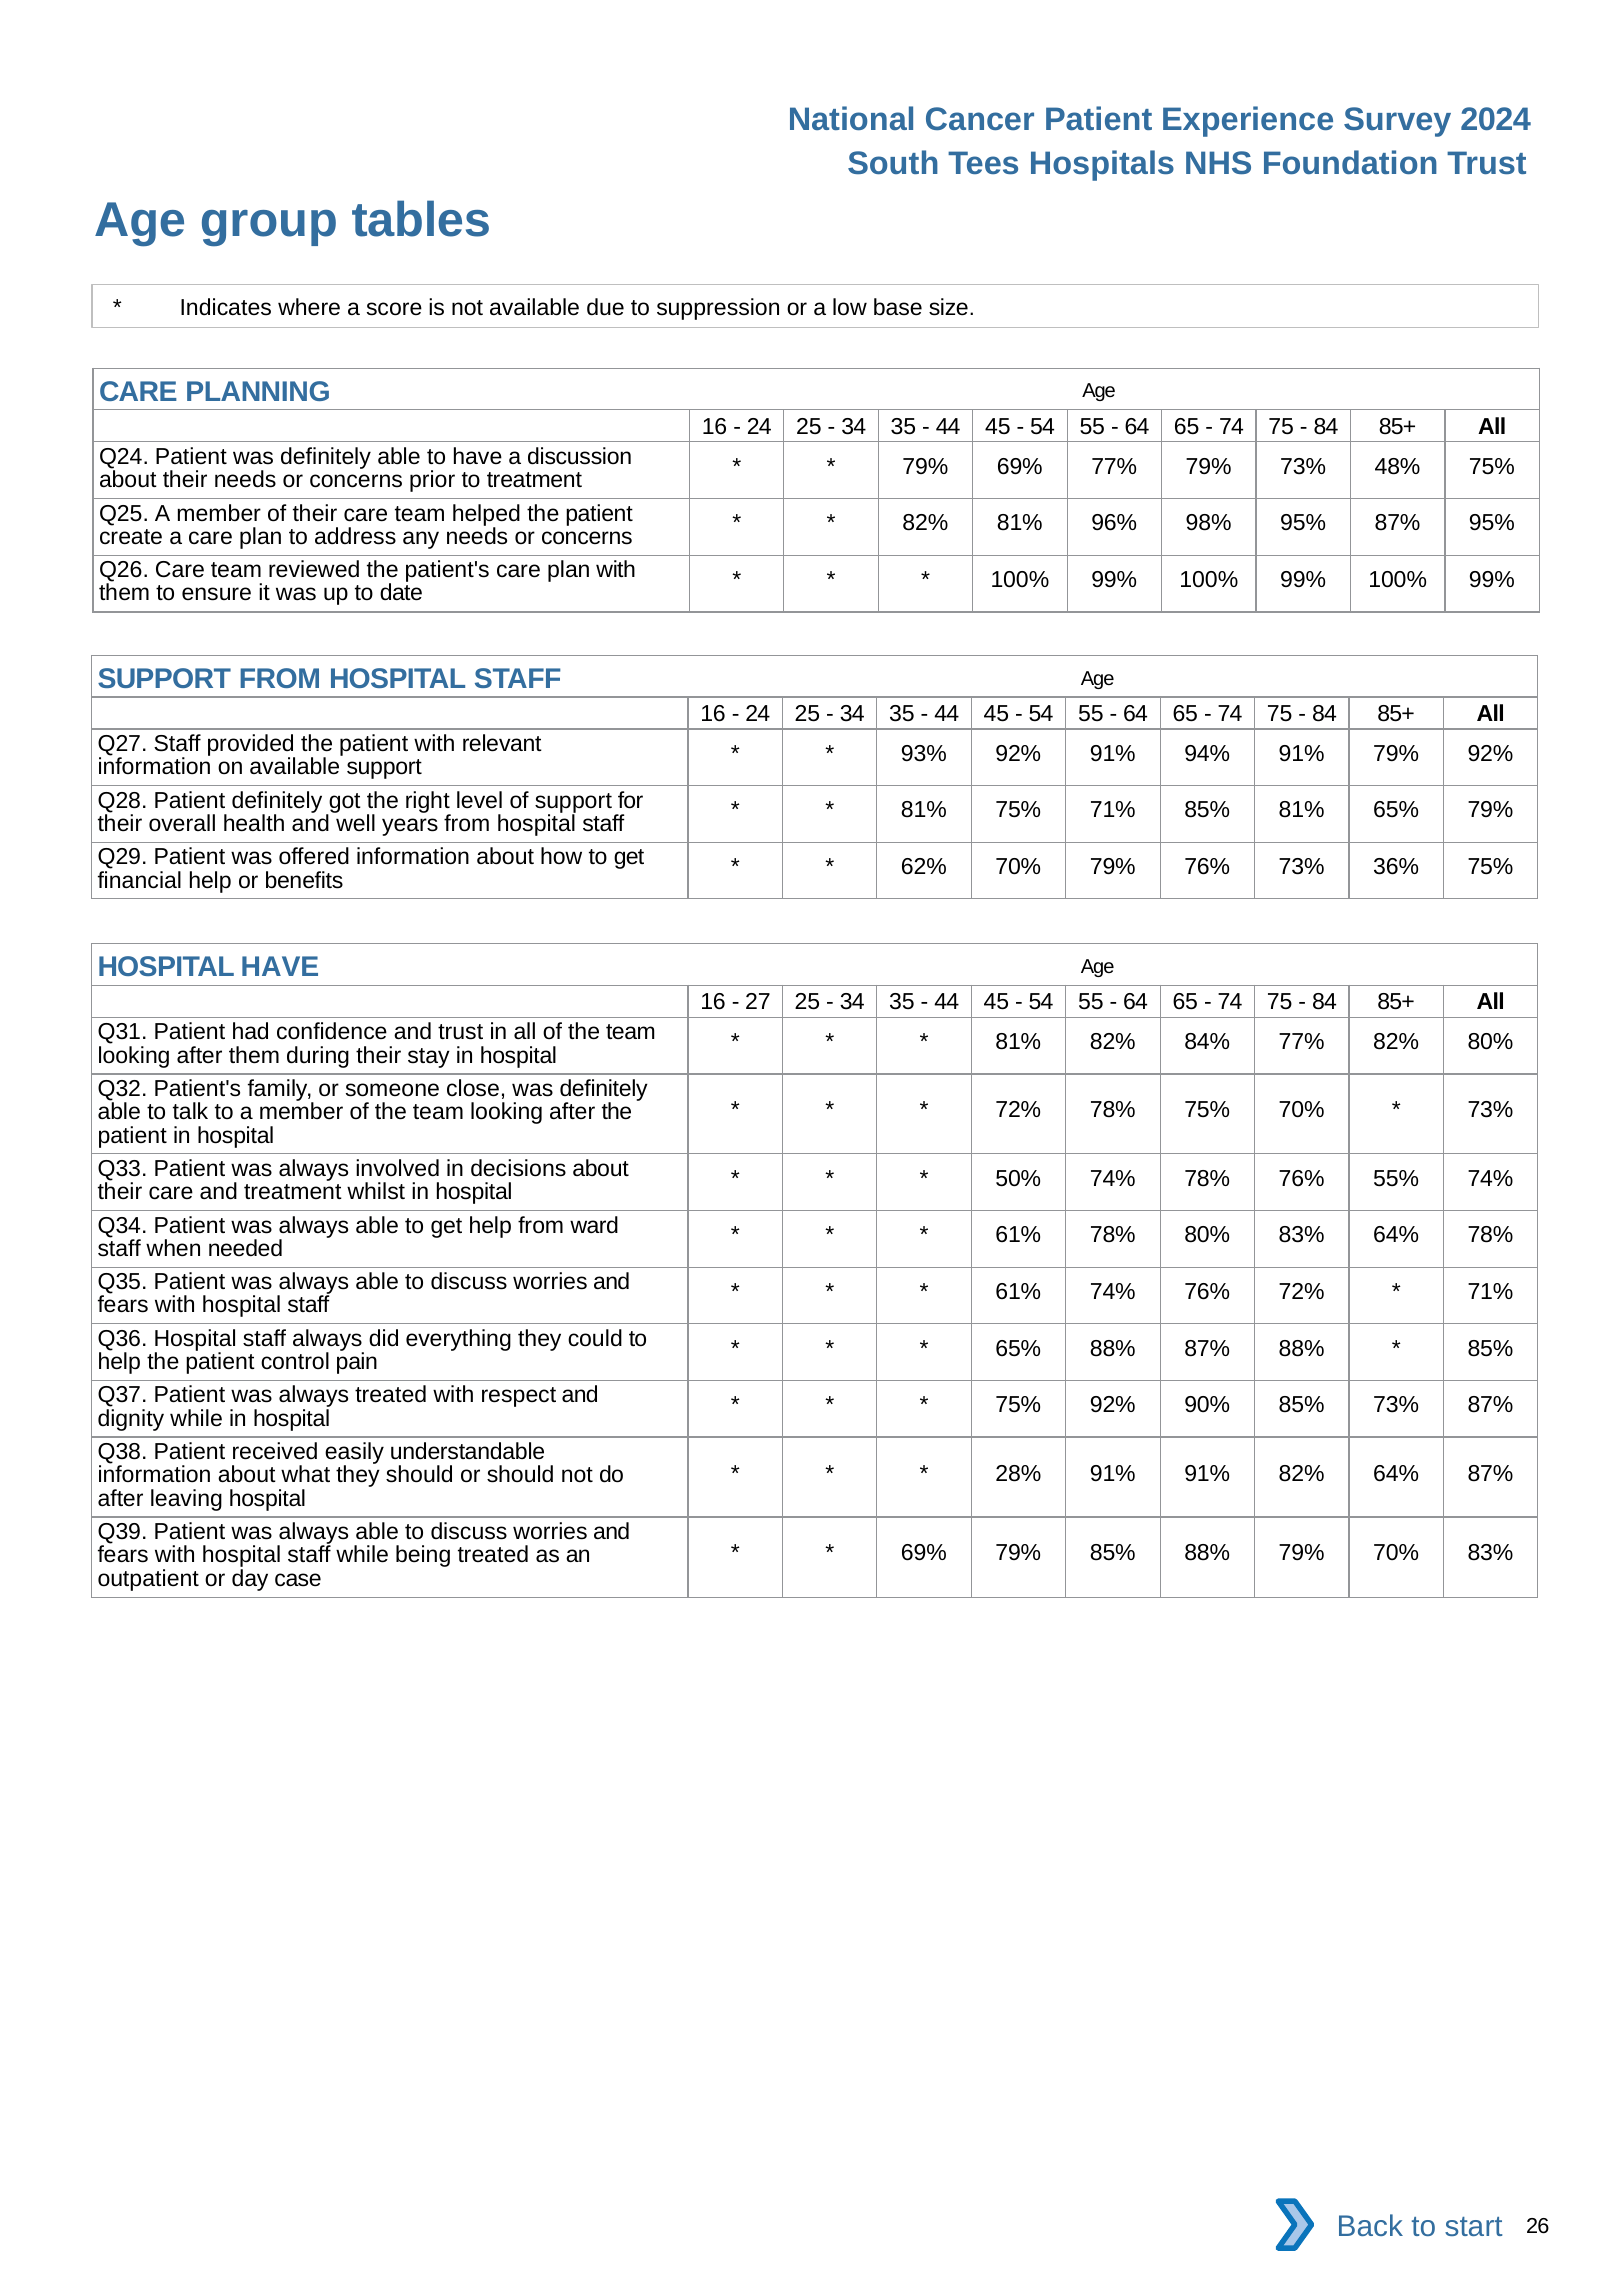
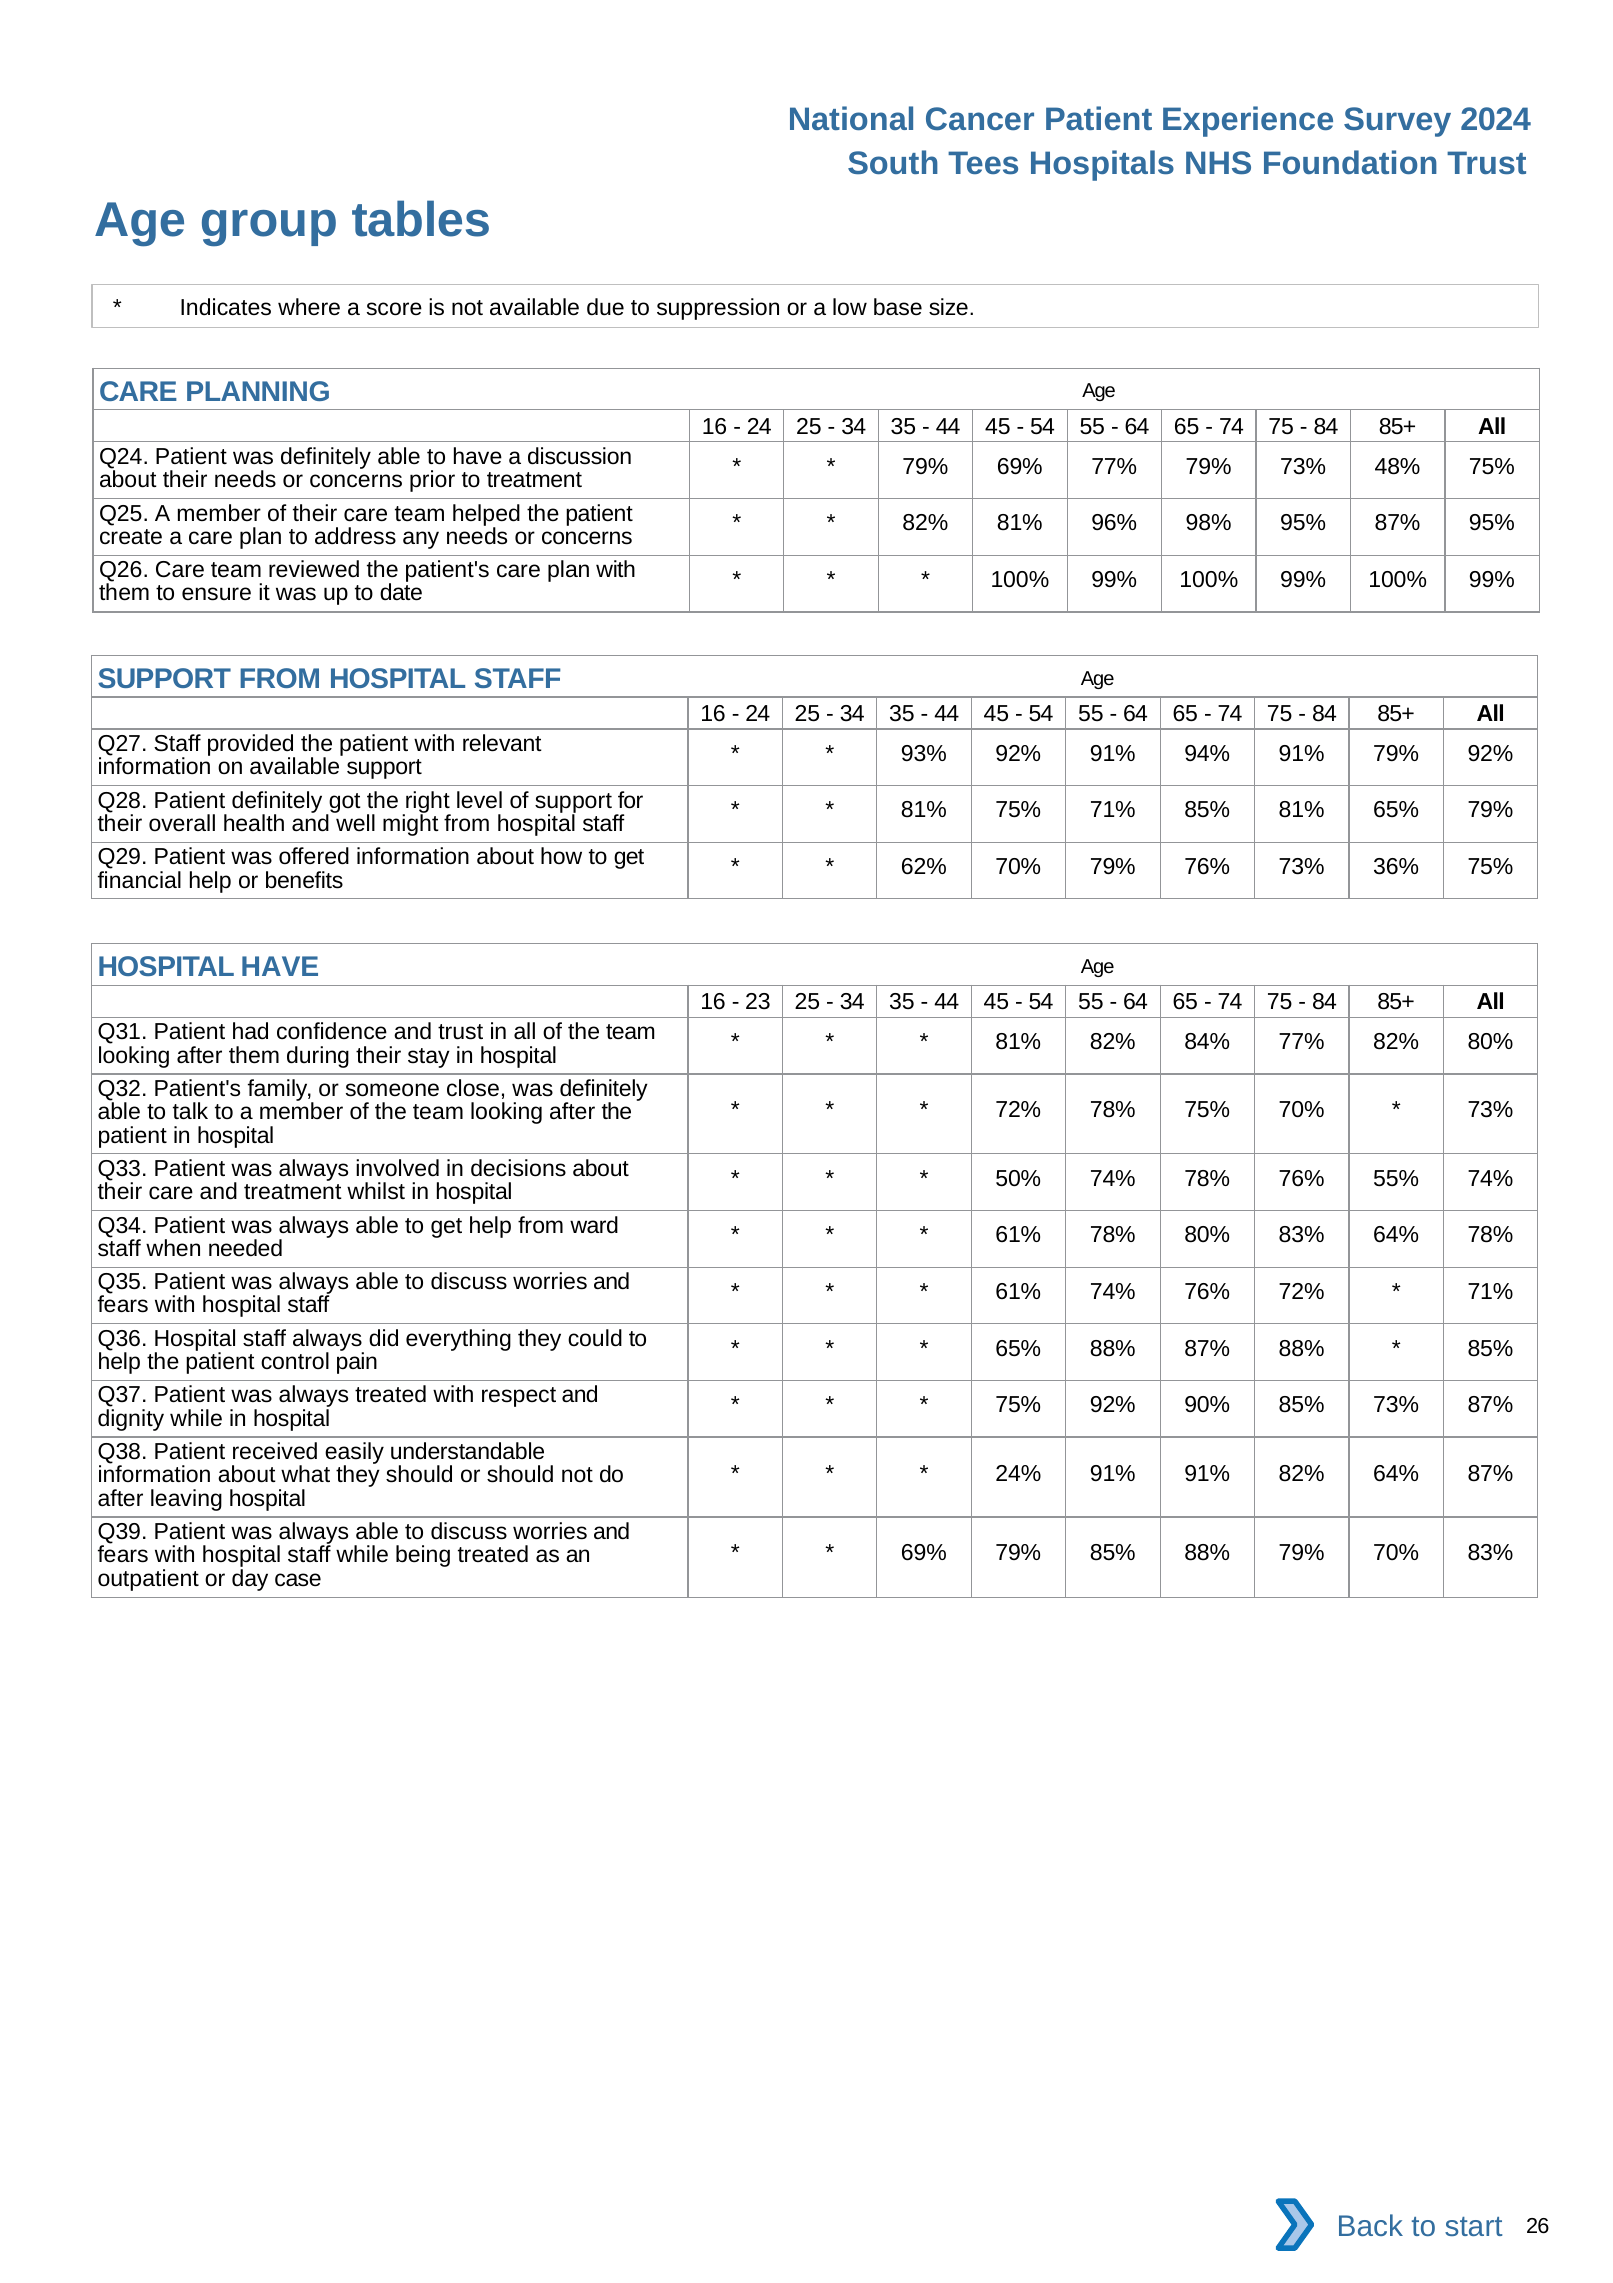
years: years -> might
27: 27 -> 23
28%: 28% -> 24%
